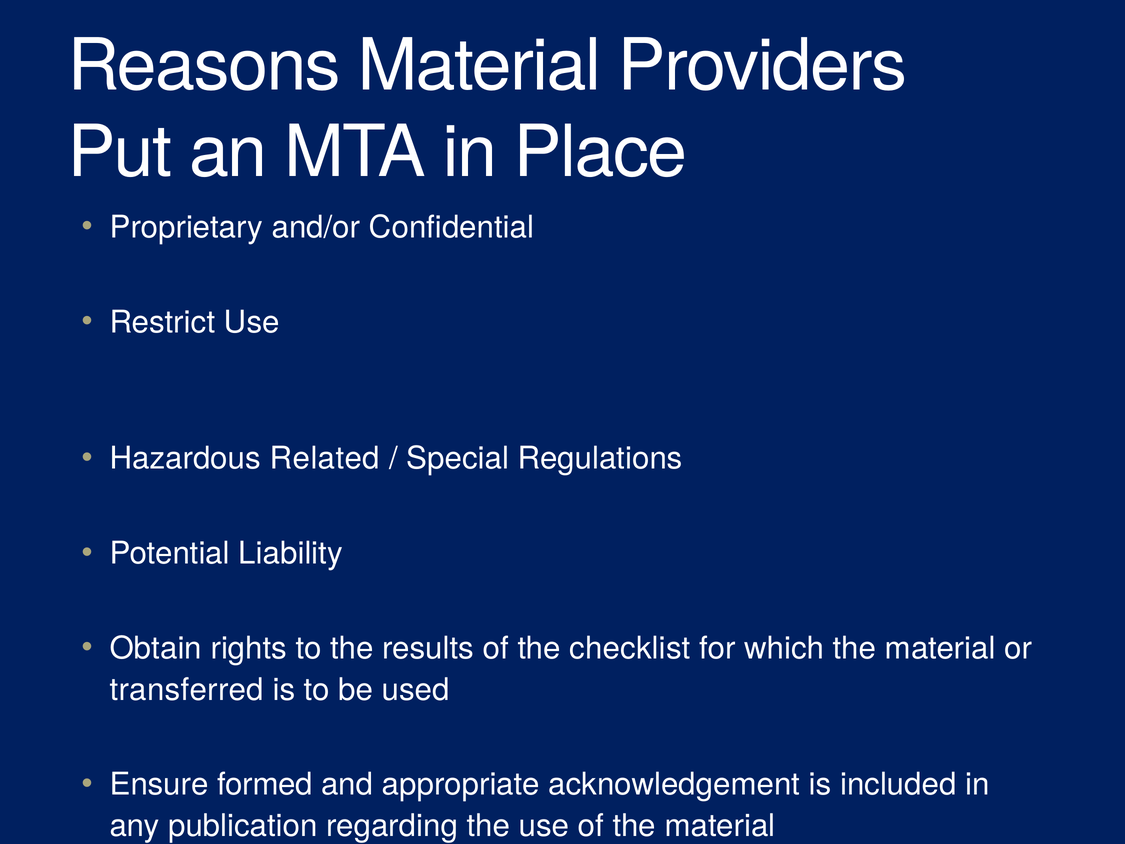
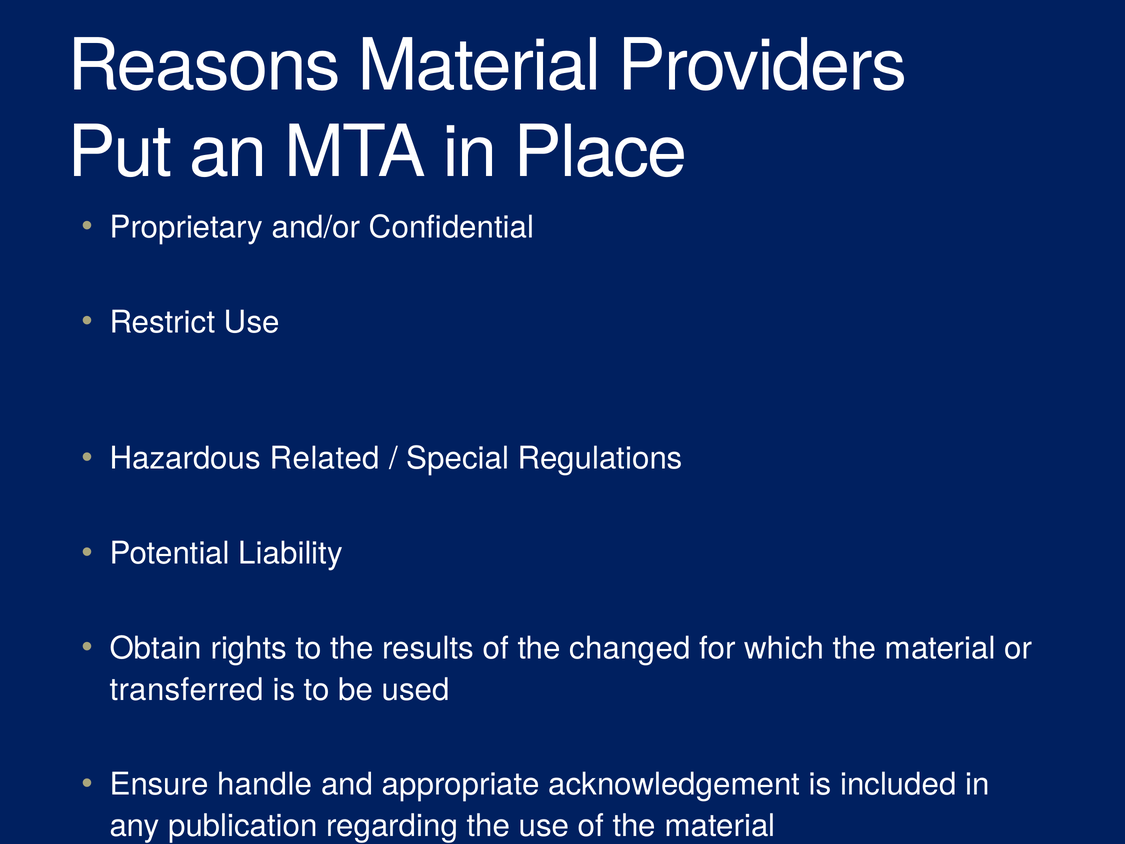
checklist: checklist -> changed
formed: formed -> handle
